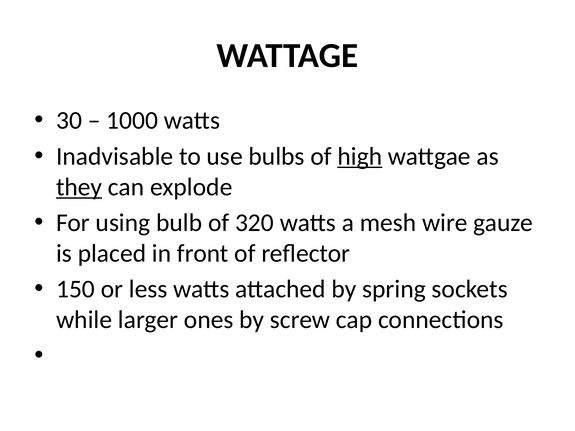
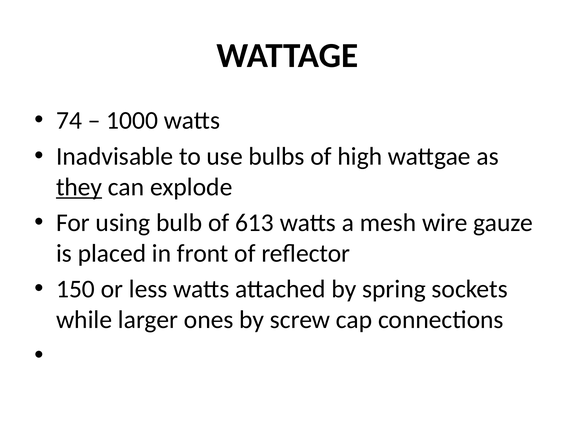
30: 30 -> 74
high underline: present -> none
320: 320 -> 613
